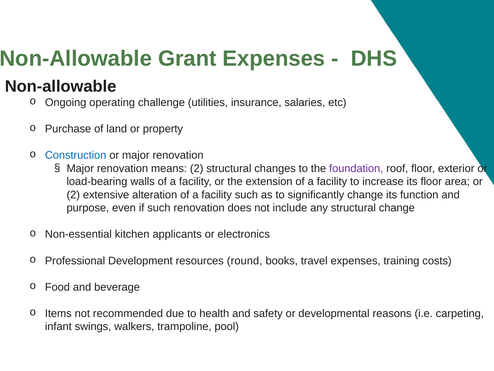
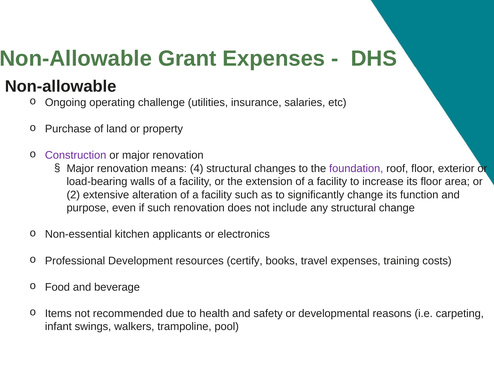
Construction colour: blue -> purple
means 2: 2 -> 4
round: round -> certify
